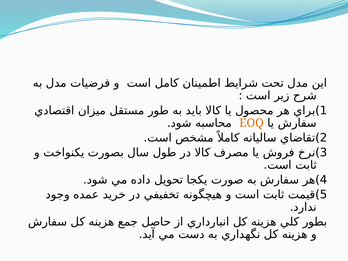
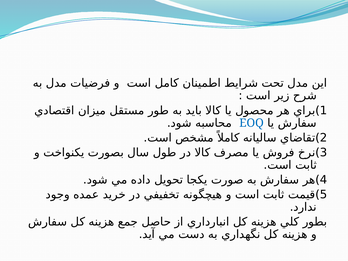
EOQ colour: orange -> blue
